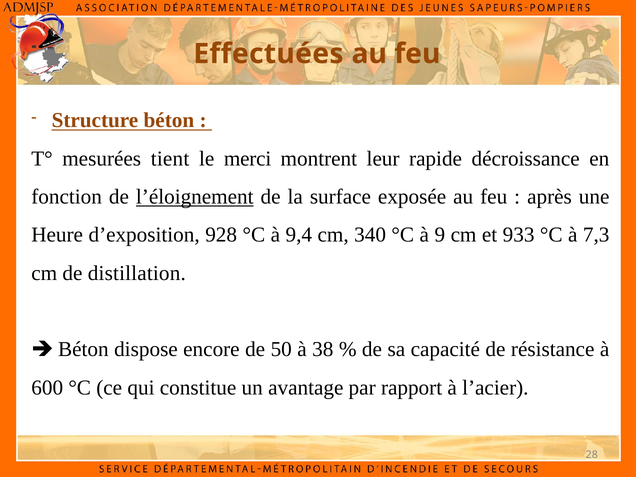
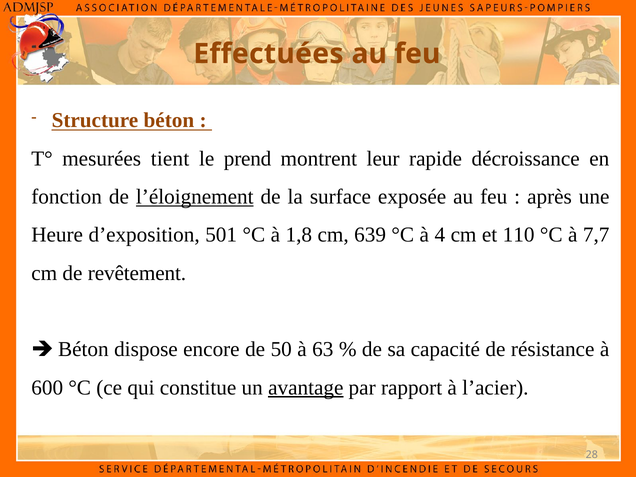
merci: merci -> prend
928: 928 -> 501
9,4: 9,4 -> 1,8
340: 340 -> 639
9: 9 -> 4
933: 933 -> 110
7,3: 7,3 -> 7,7
distillation: distillation -> revêtement
38: 38 -> 63
avantage underline: none -> present
